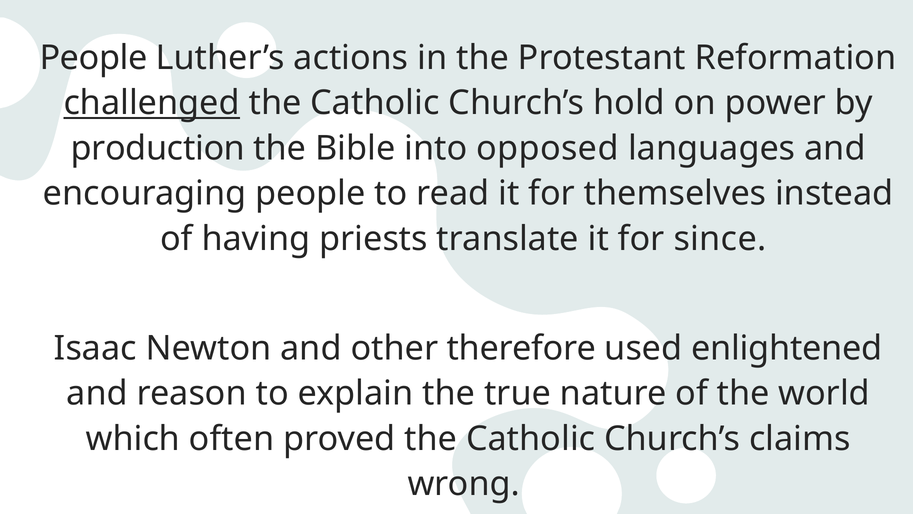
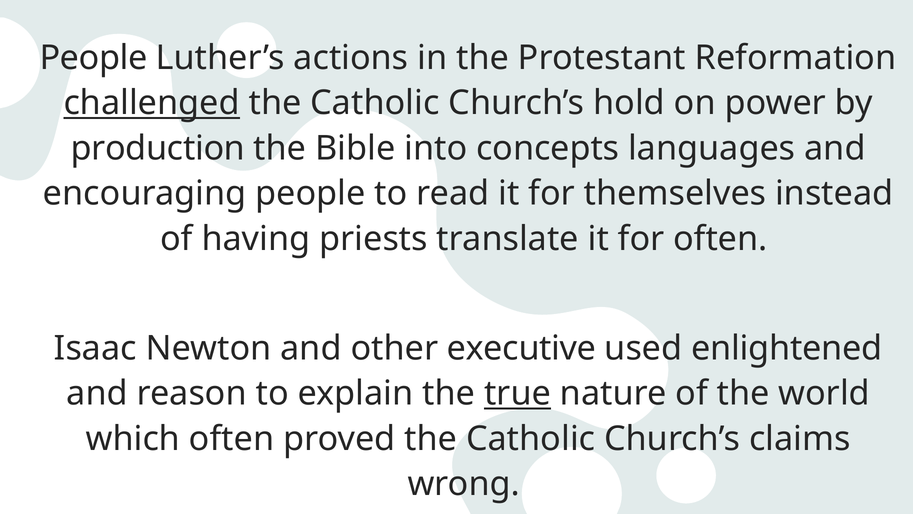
opposed: opposed -> concepts
for since: since -> often
therefore: therefore -> executive
true underline: none -> present
